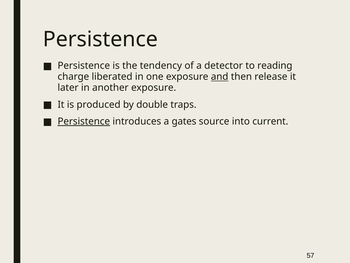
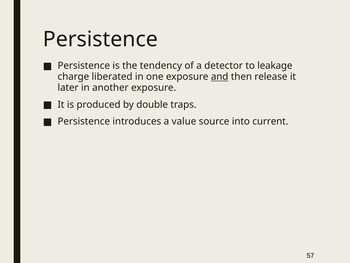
reading: reading -> leakage
Persistence at (84, 121) underline: present -> none
gates: gates -> value
